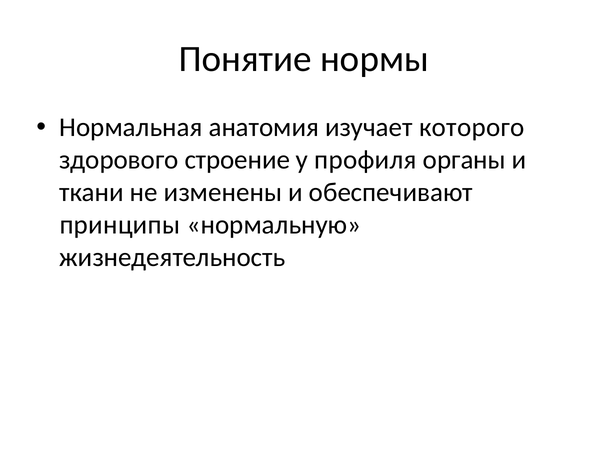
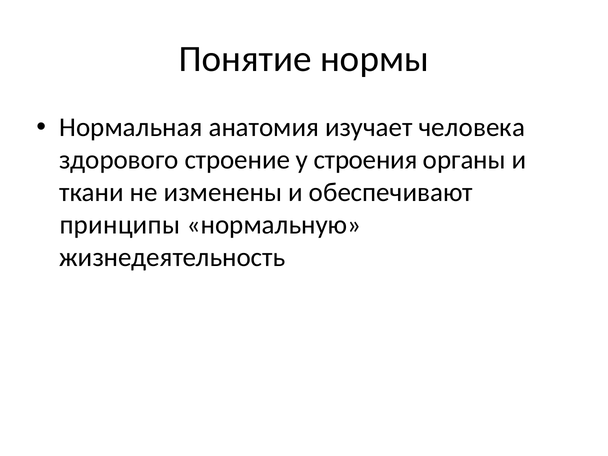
которого: которого -> человека
профиля: профиля -> строения
